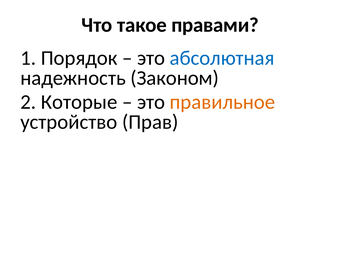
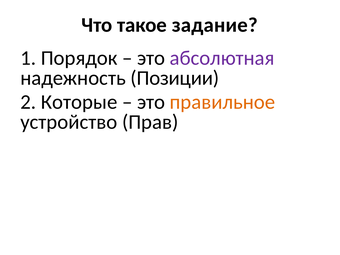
правами: правами -> задание
абсолютная colour: blue -> purple
Законом: Законом -> Позиции
